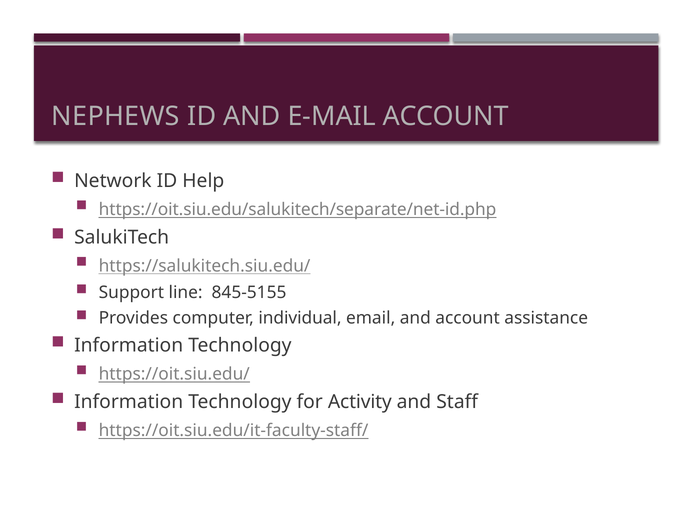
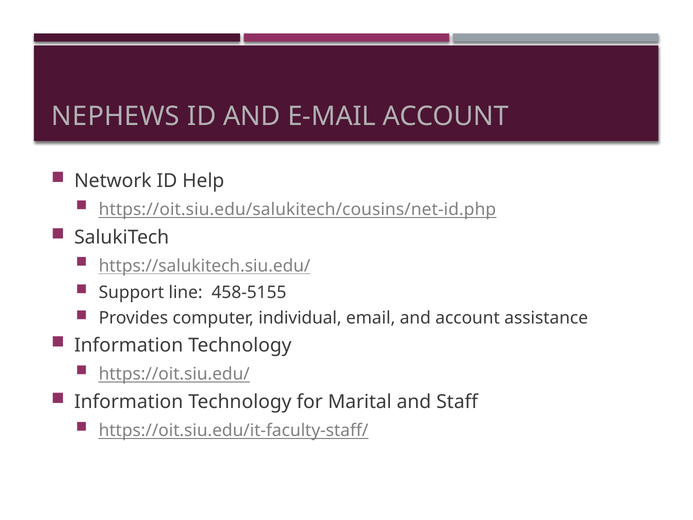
https://oit.siu.edu/salukitech/separate/net-id.php: https://oit.siu.edu/salukitech/separate/net-id.php -> https://oit.siu.edu/salukitech/cousins/net-id.php
845-5155: 845-5155 -> 458-5155
Activity: Activity -> Marital
